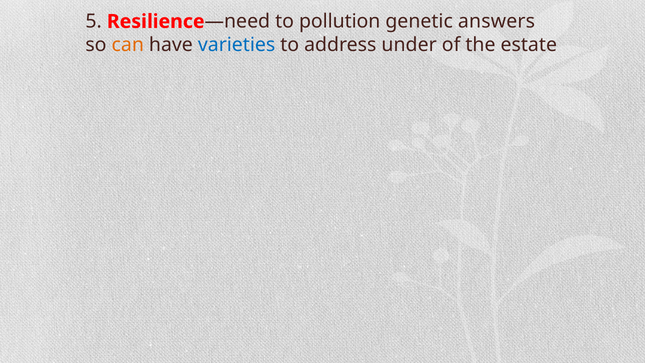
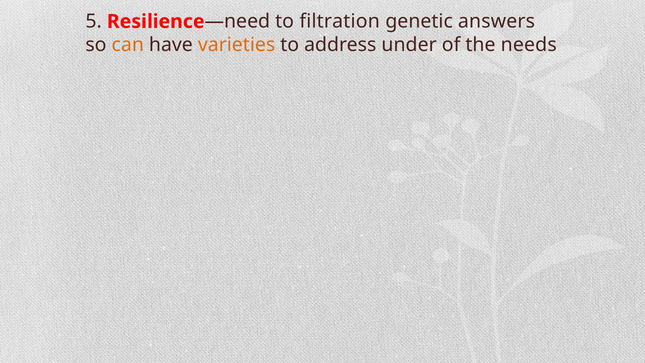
pollution: pollution -> filtration
varieties colour: blue -> orange
estate: estate -> needs
